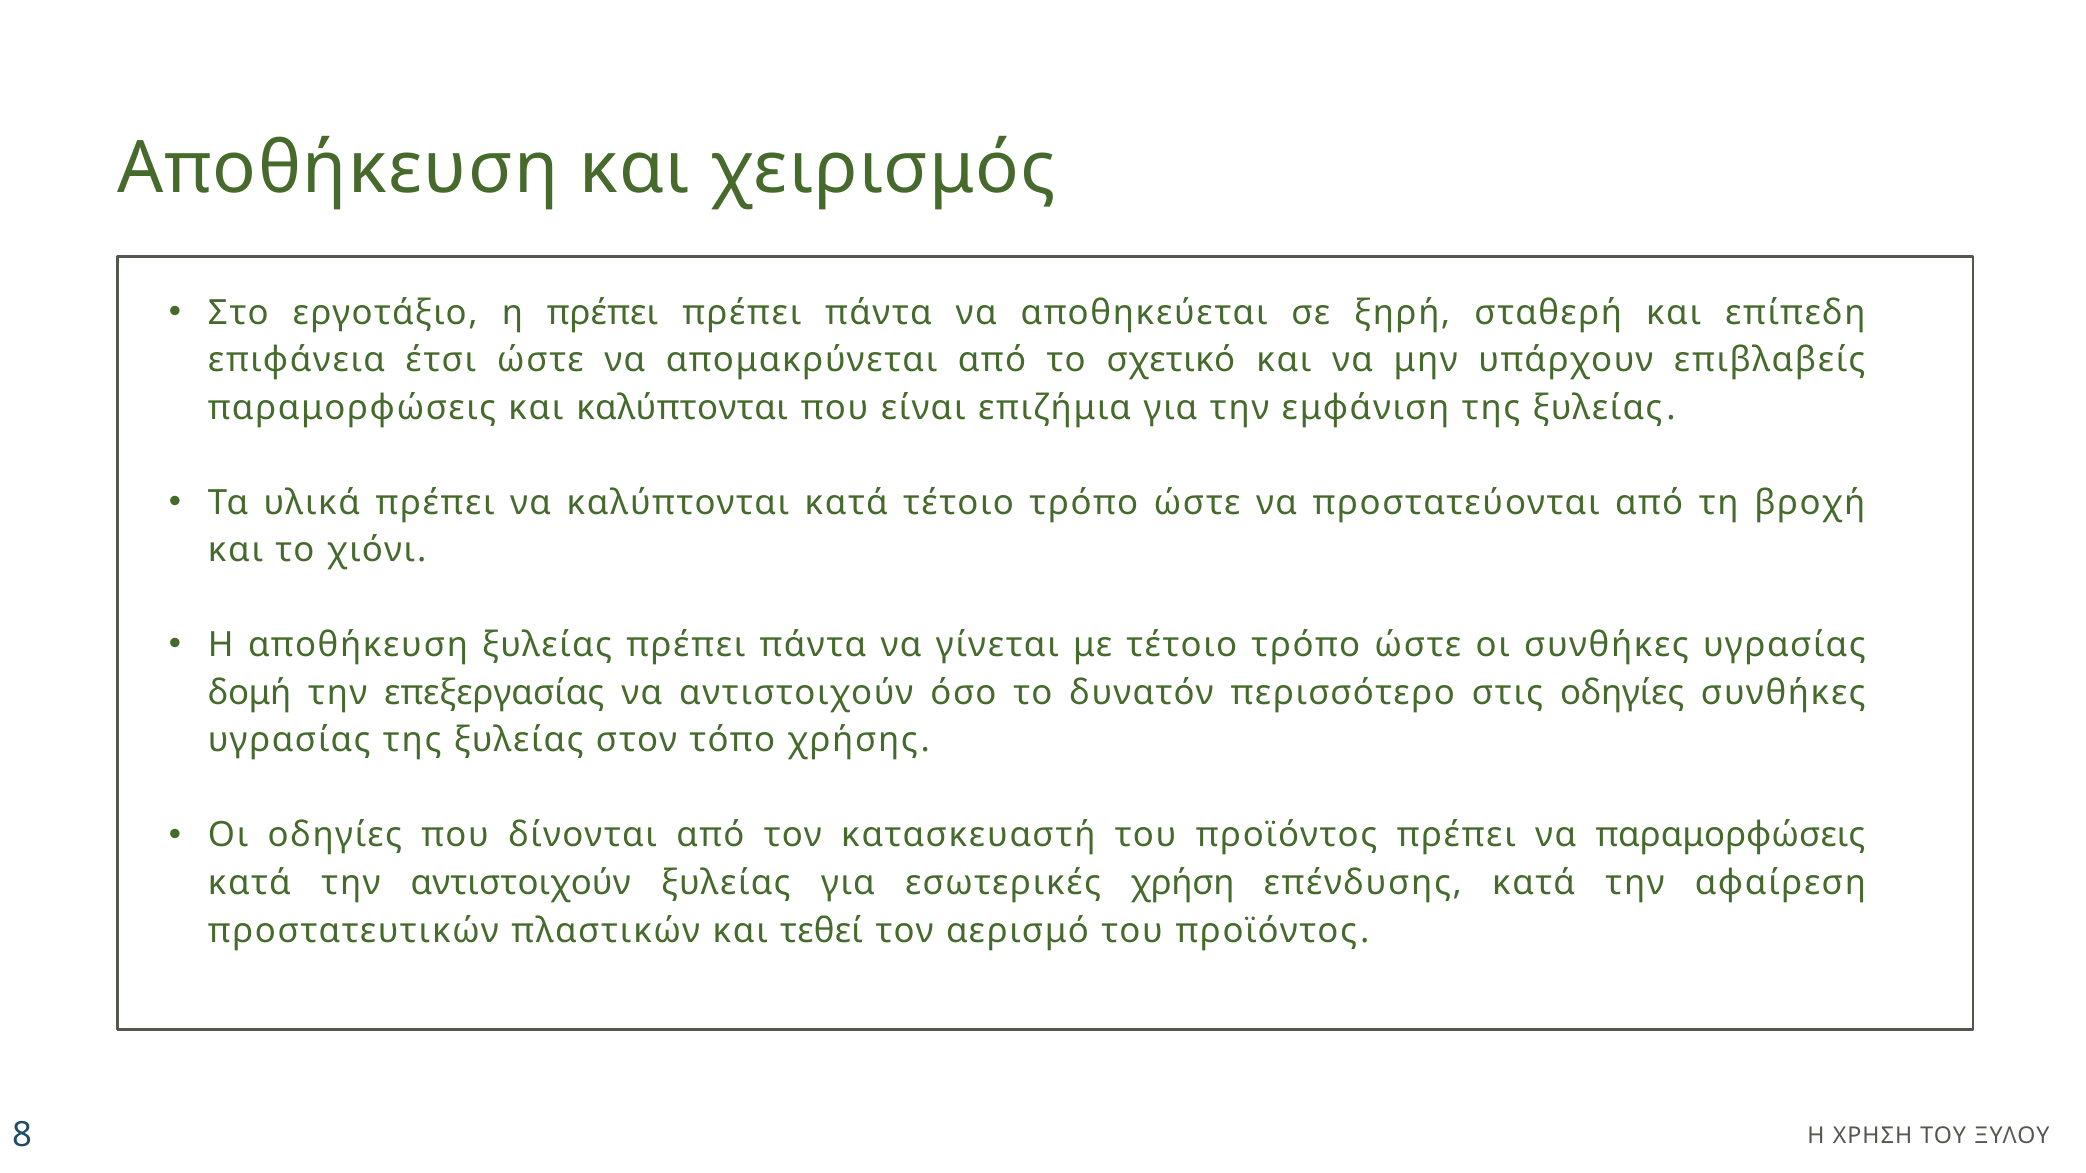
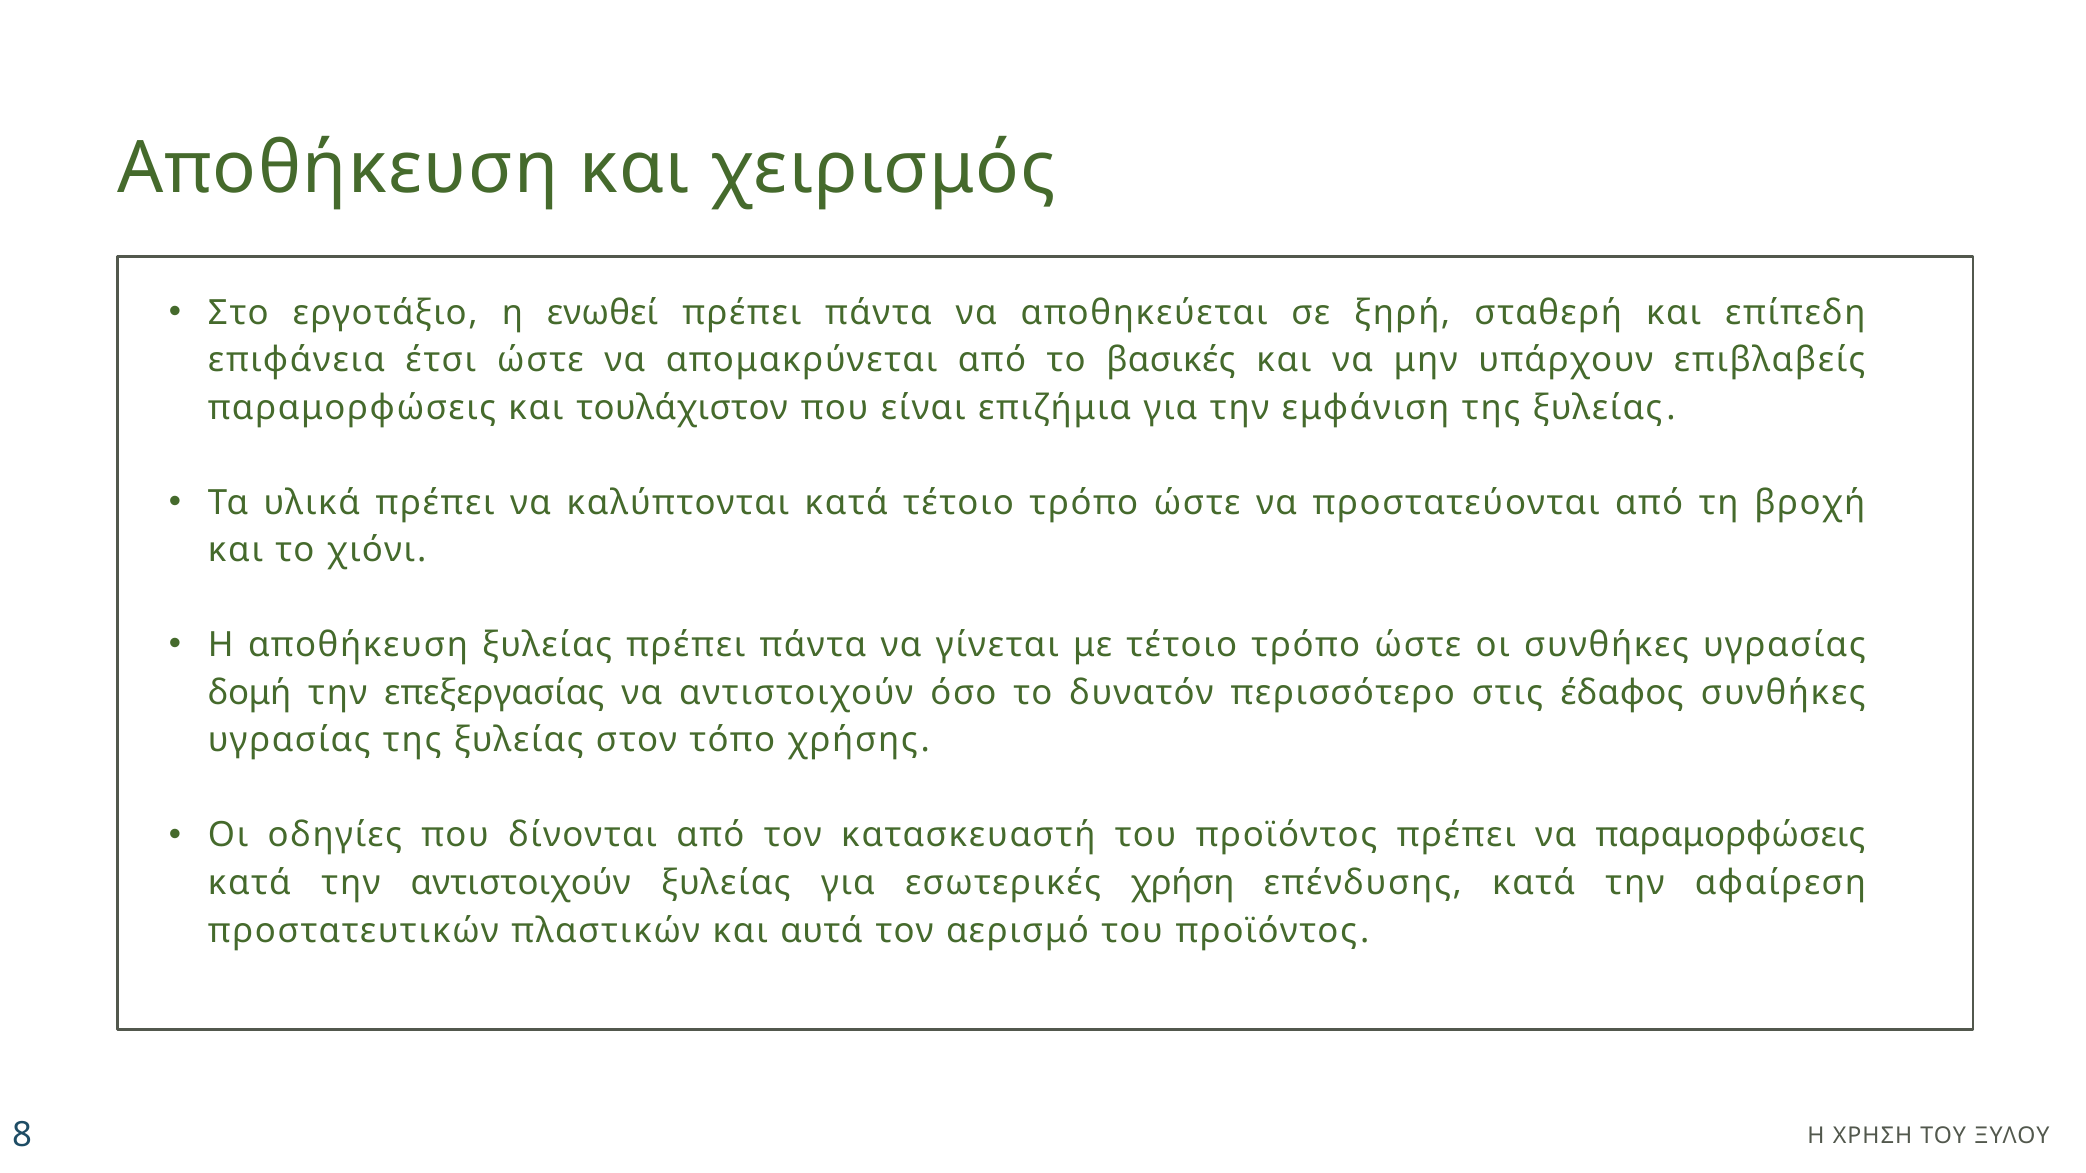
η πρέπει: πρέπει -> ενωθεί
σχετικό: σχετικό -> βασικές
και καλύπτονται: καλύπτονται -> τουλάχιστον
στις οδηγίες: οδηγίες -> έδαφος
τεθεί: τεθεί -> αυτά
